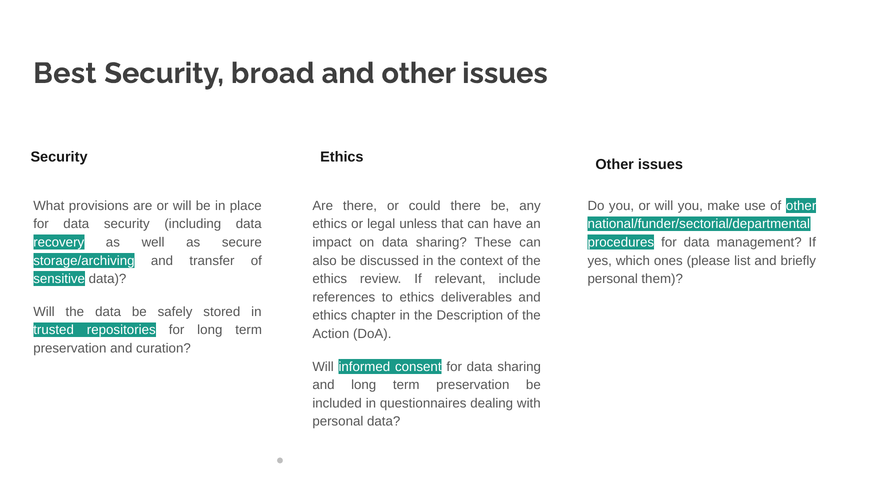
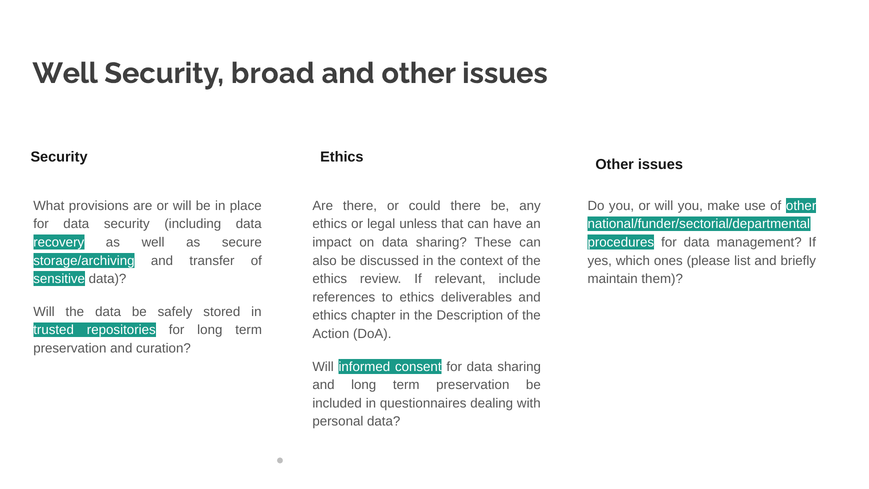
Best at (65, 73): Best -> Well
personal at (613, 279): personal -> maintain
